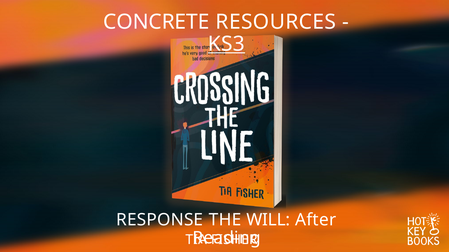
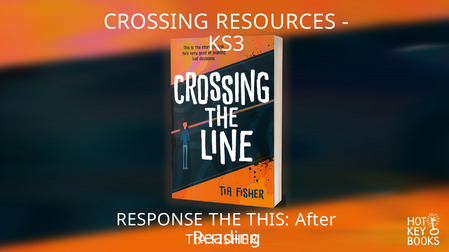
CONCRETE: CONCRETE -> CROSSING
KS3 underline: present -> none
WILL: WILL -> THIS
